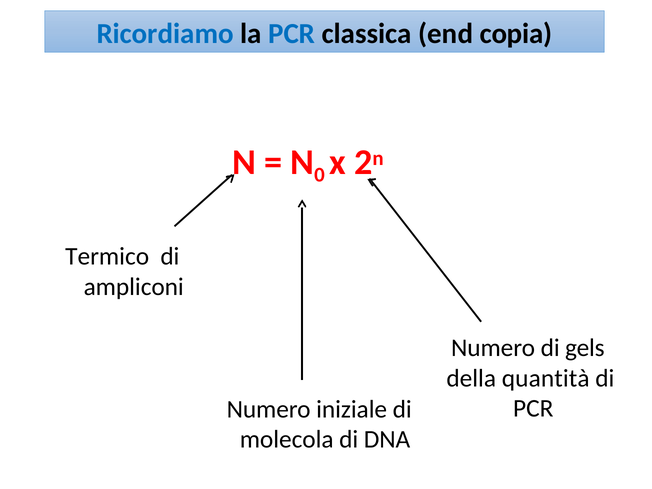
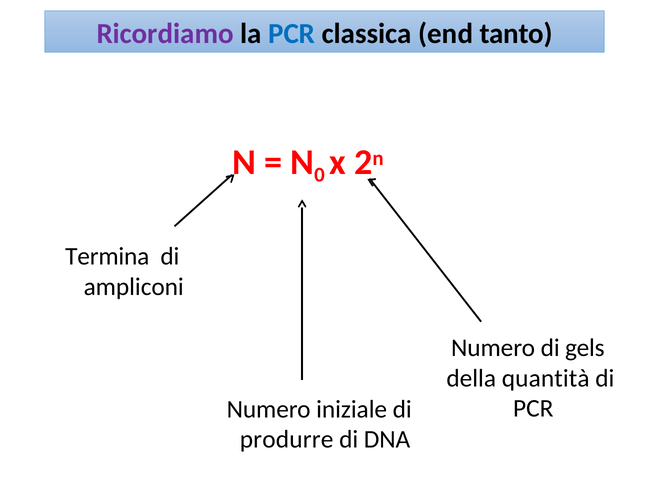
Ricordiamo colour: blue -> purple
copia: copia -> tanto
Termico: Termico -> Termina
molecola: molecola -> produrre
